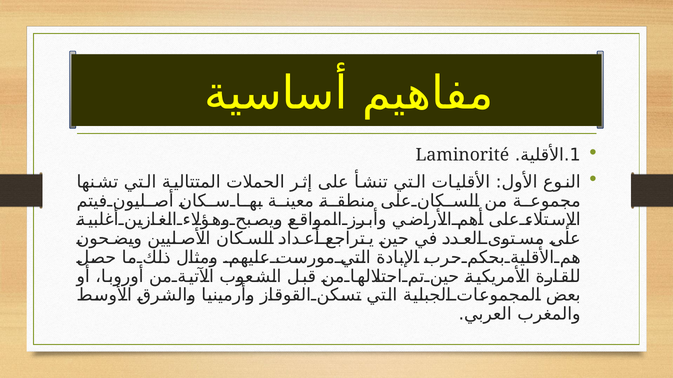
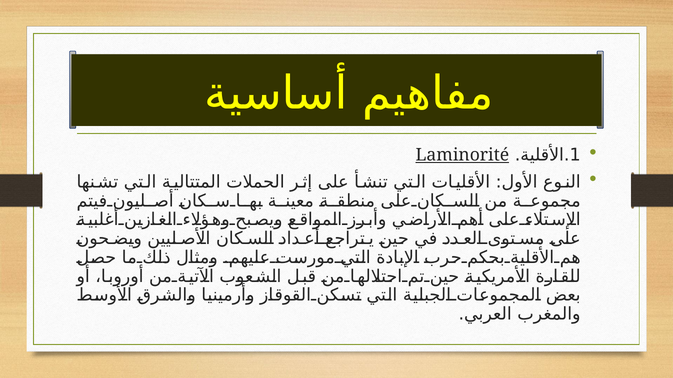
Laminorité underline: none -> present
